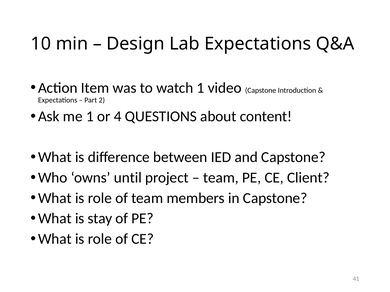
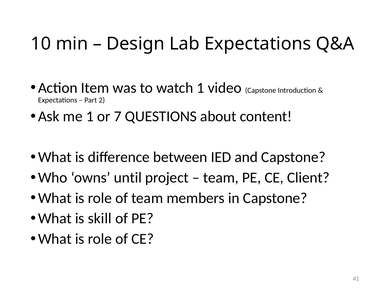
4: 4 -> 7
stay: stay -> skill
